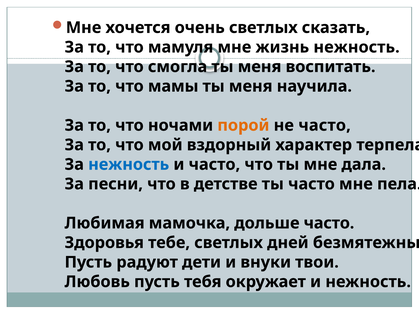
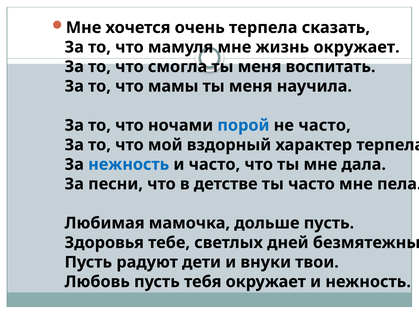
очень светлых: светлых -> терпела
жизнь нежность: нежность -> окружает
порой colour: orange -> blue
дольше часто: часто -> пусть
